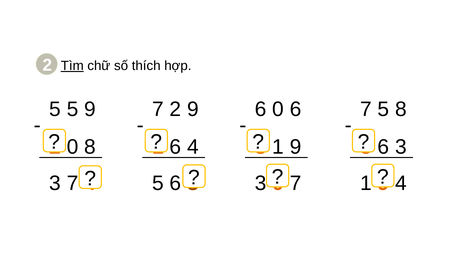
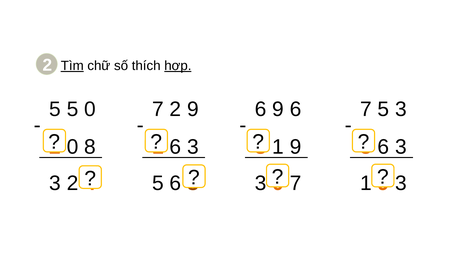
hợp underline: none -> present
5 9: 9 -> 0
6 0: 0 -> 9
5 8: 8 -> 3
4 at (193, 147): 4 -> 3
3 7: 7 -> 2
4 at (401, 183): 4 -> 3
